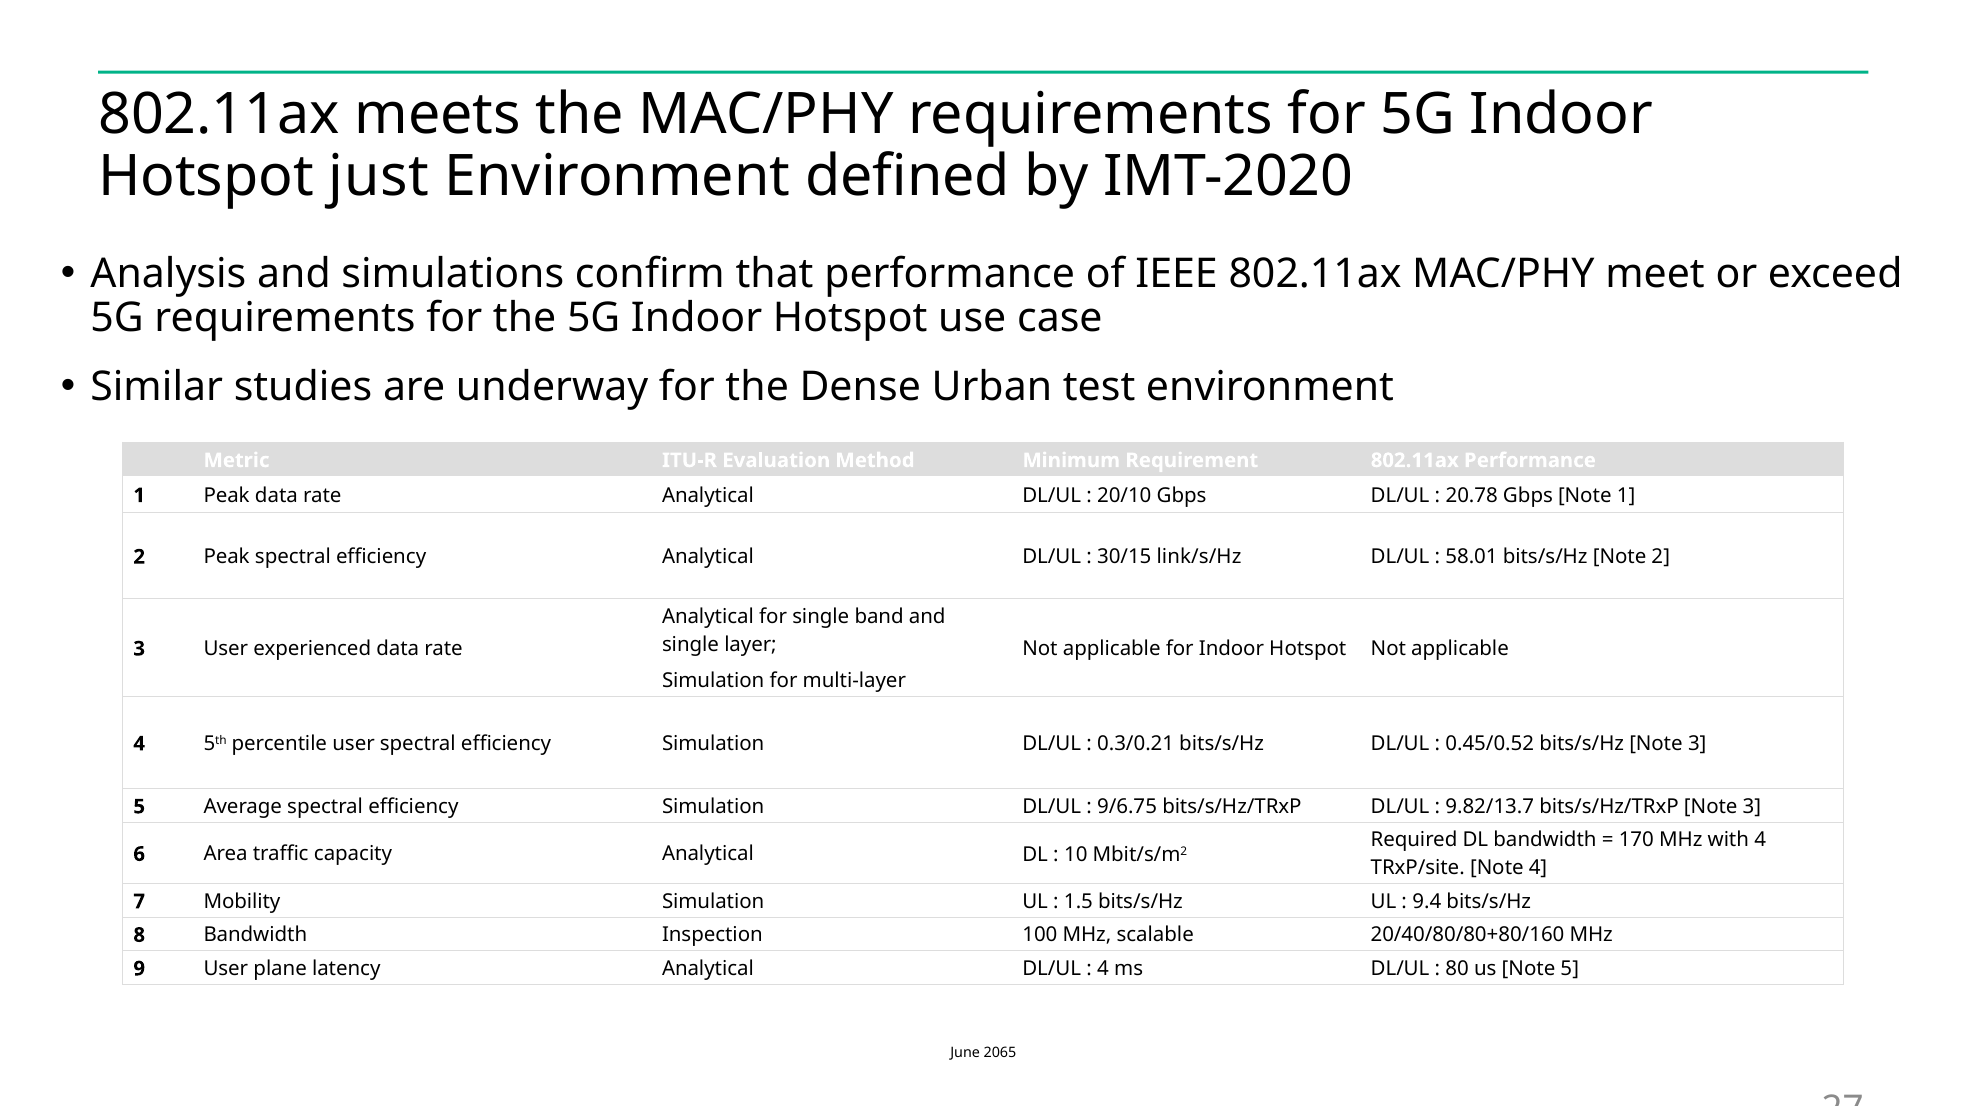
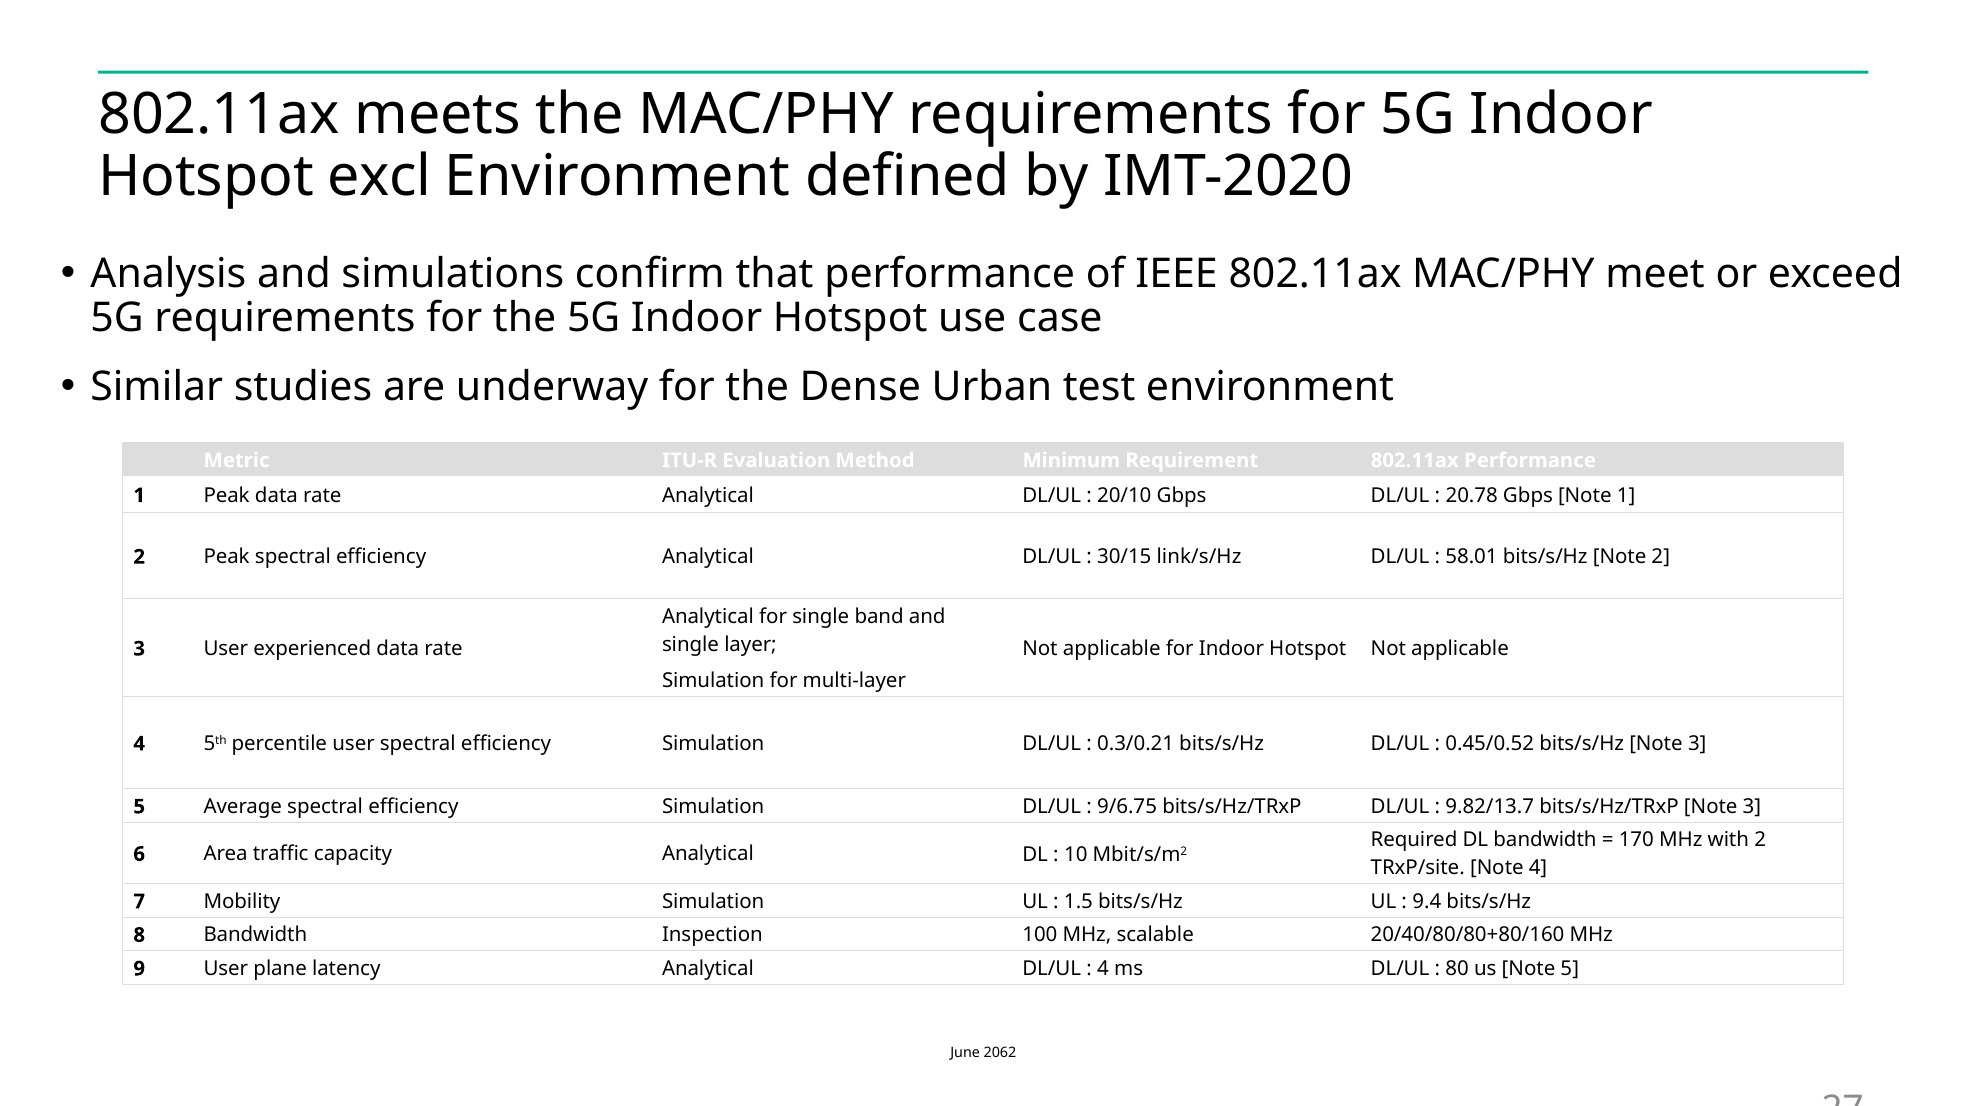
just: just -> excl
with 4: 4 -> 2
2065: 2065 -> 2062
